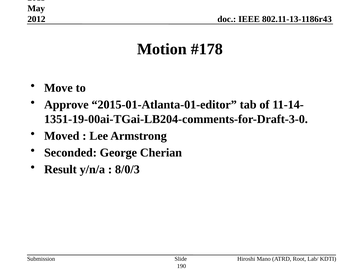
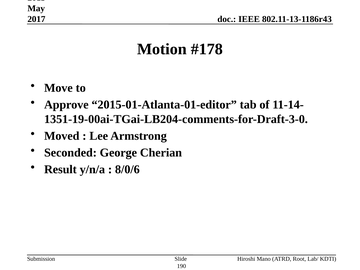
2012: 2012 -> 2017
8/0/3: 8/0/3 -> 8/0/6
